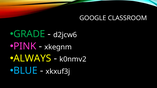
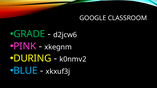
ALWAYS: ALWAYS -> DURING
